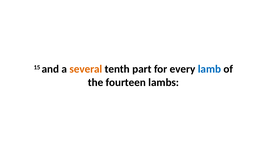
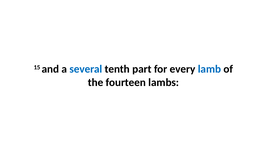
several colour: orange -> blue
